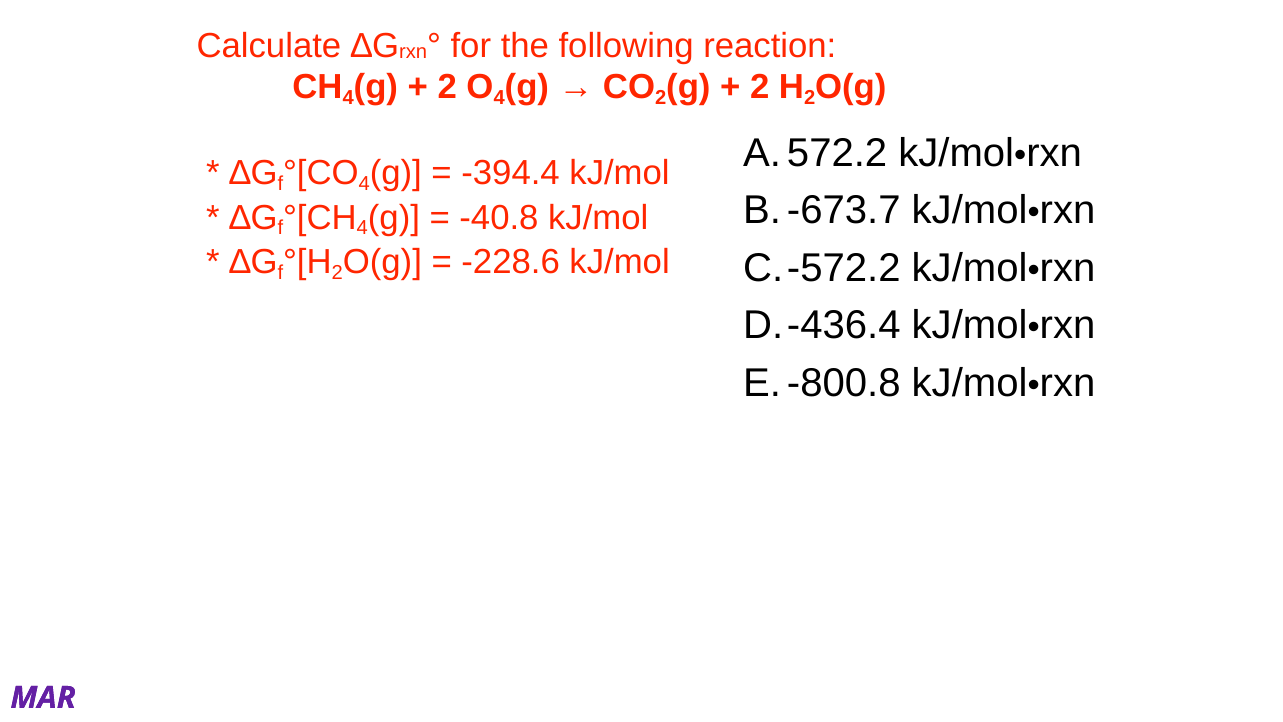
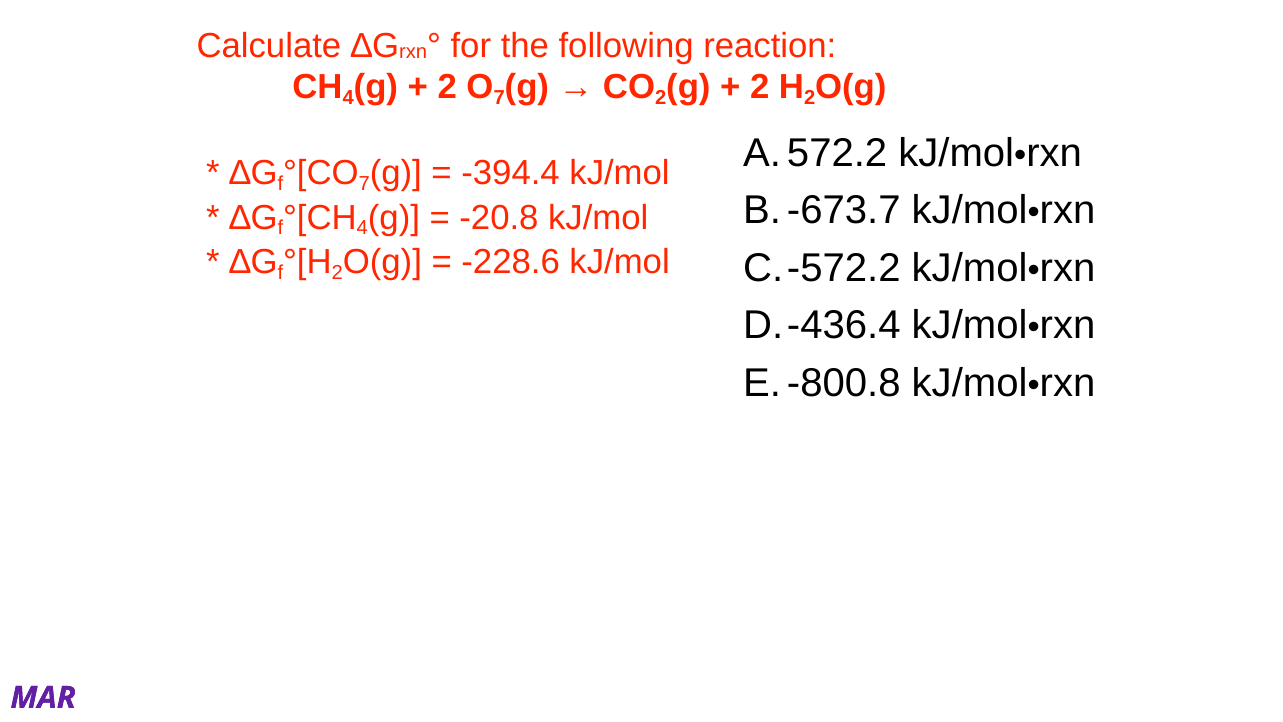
4 at (499, 98): 4 -> 7
4 at (364, 184): 4 -> 7
-40.8: -40.8 -> -20.8
